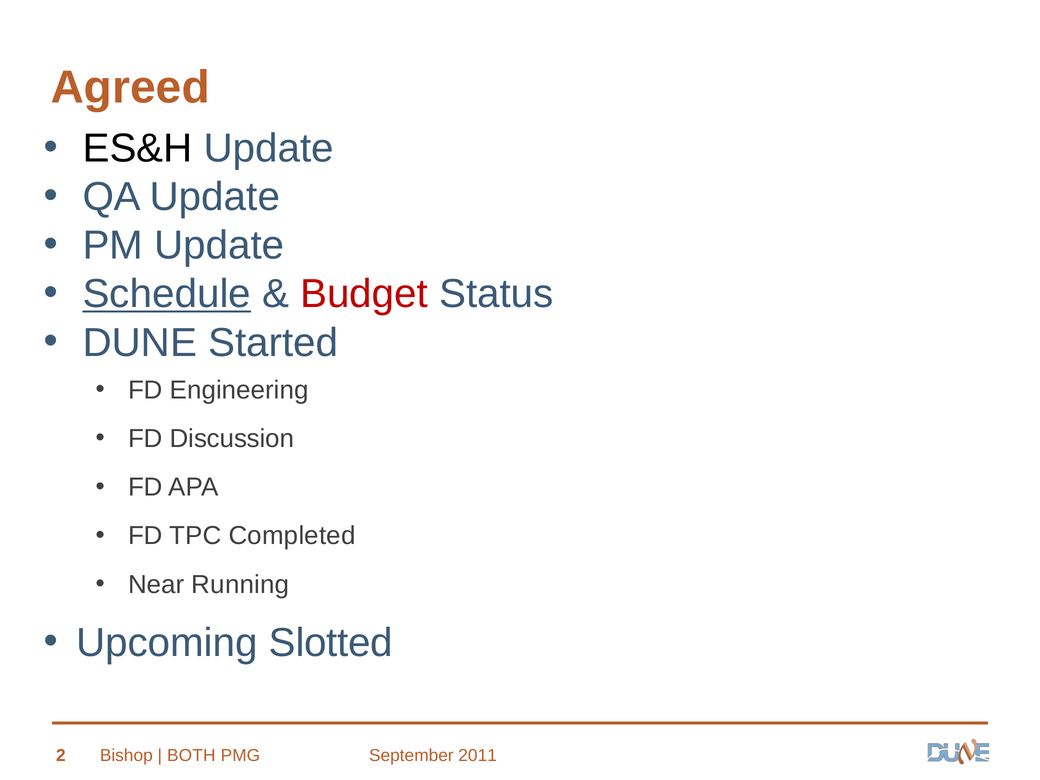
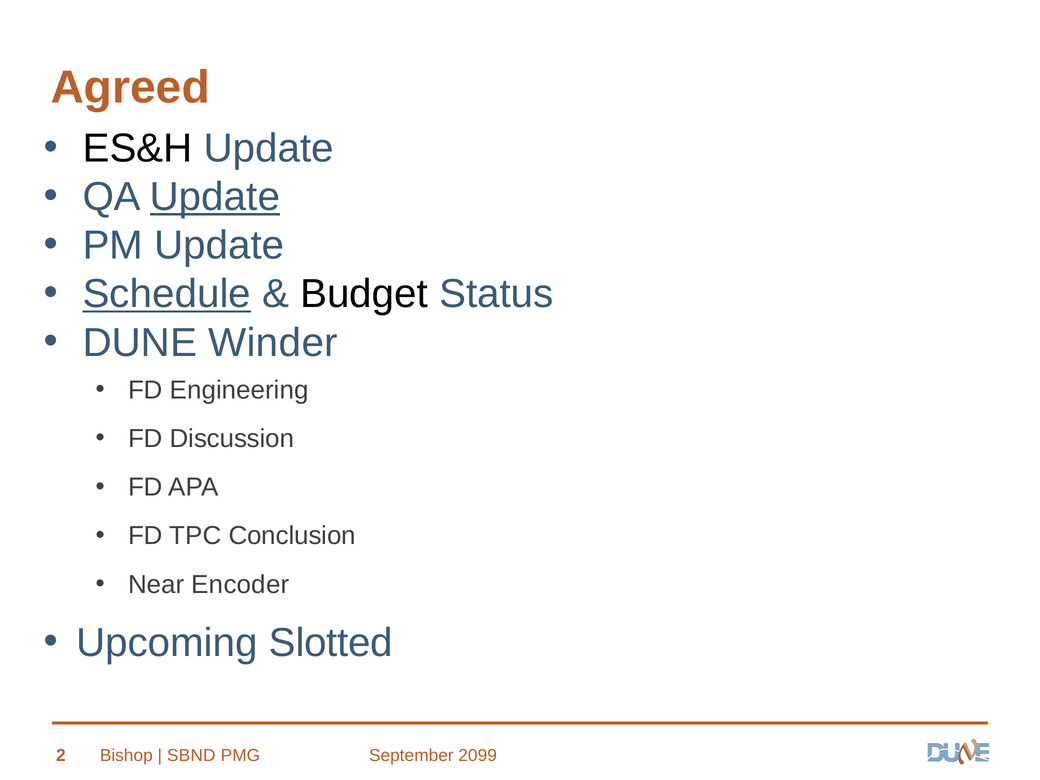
Update at (215, 197) underline: none -> present
Budget colour: red -> black
Started: Started -> Winder
Completed: Completed -> Conclusion
Running: Running -> Encoder
BOTH: BOTH -> SBND
2011: 2011 -> 2099
